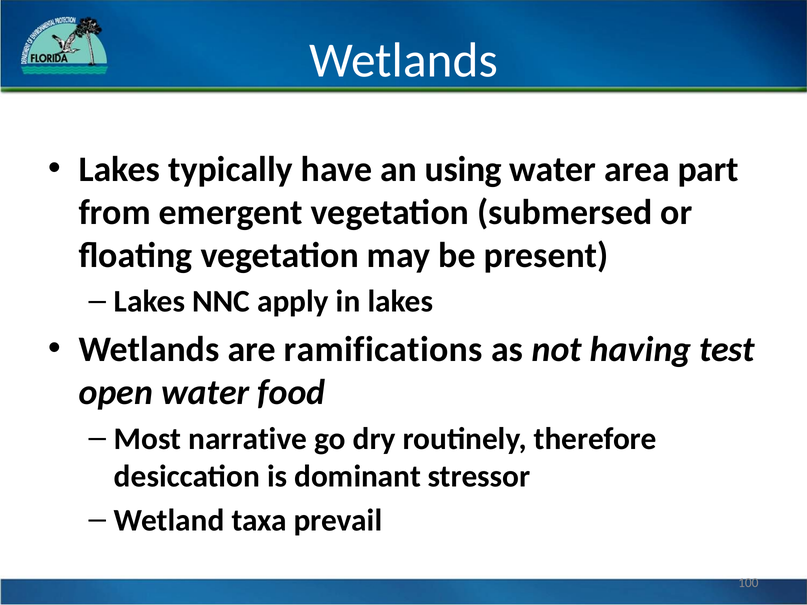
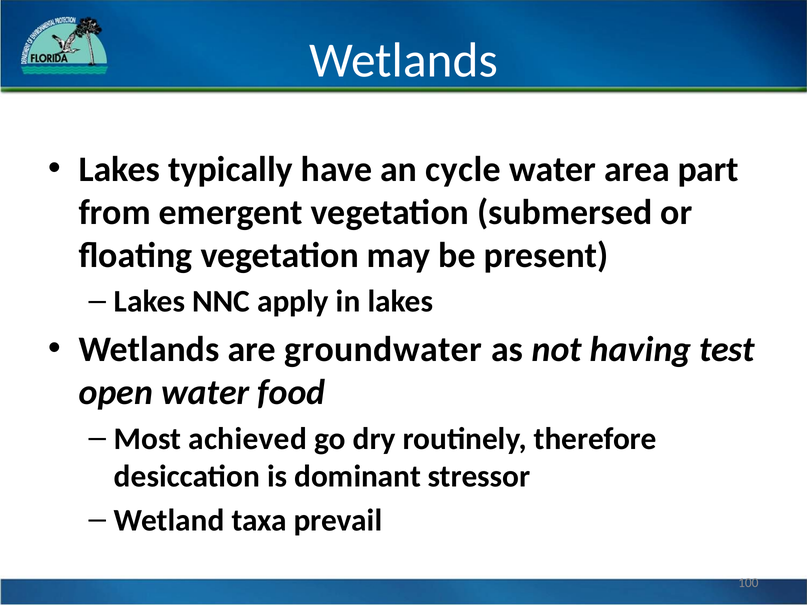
using: using -> cycle
ramifications: ramifications -> groundwater
narrative: narrative -> achieved
